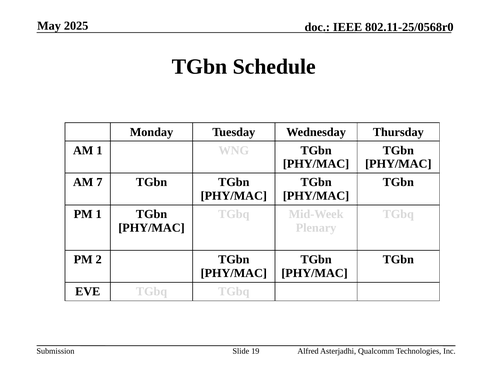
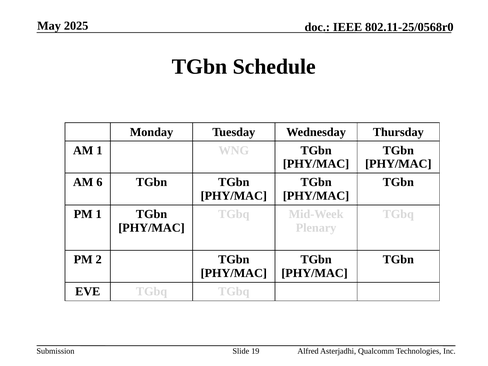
7: 7 -> 6
